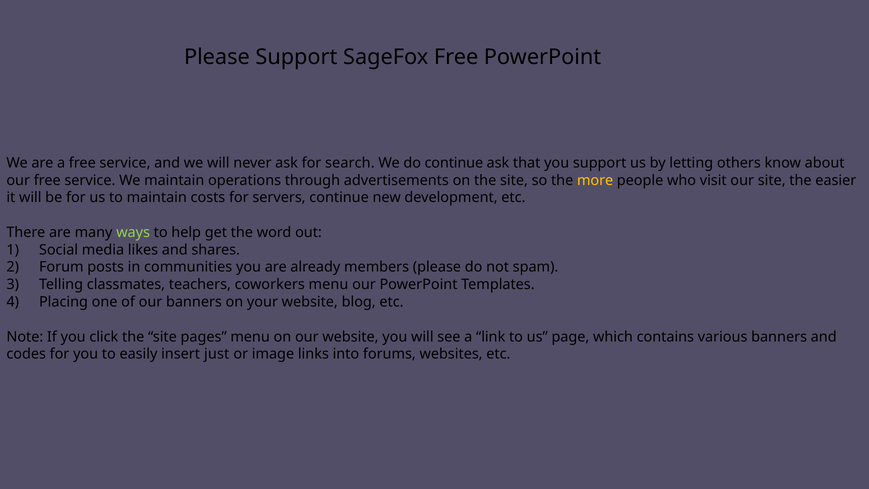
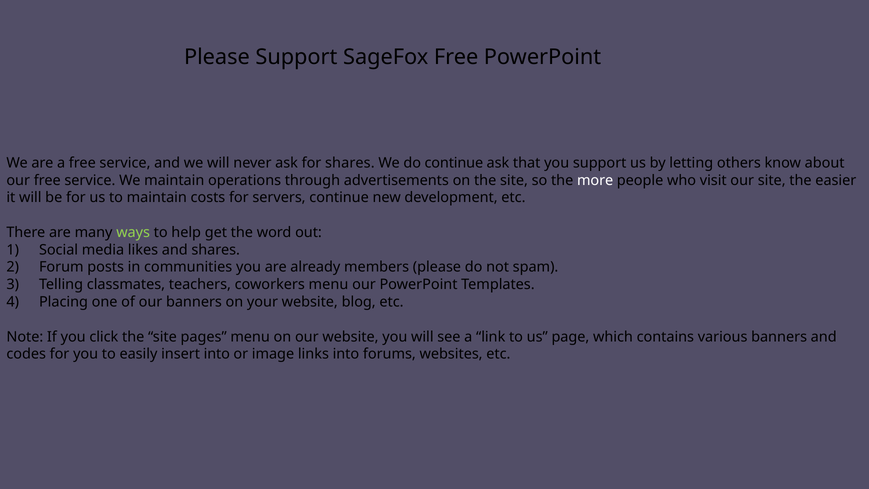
for search: search -> shares
more colour: yellow -> white
insert just: just -> into
